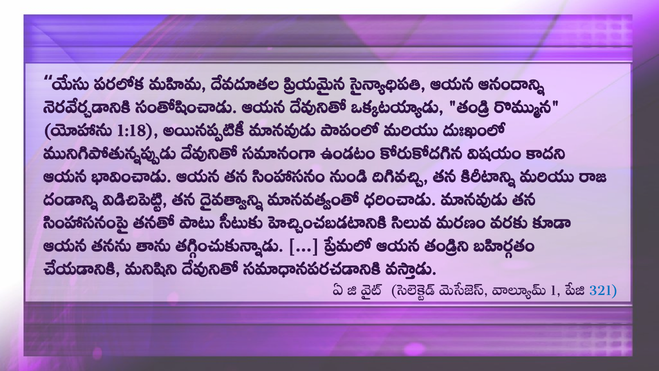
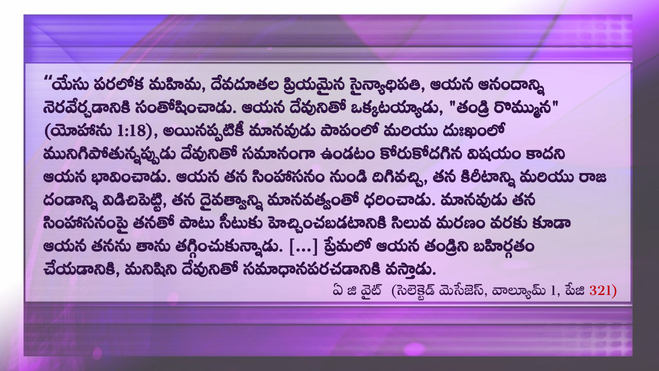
321 colour: blue -> red
